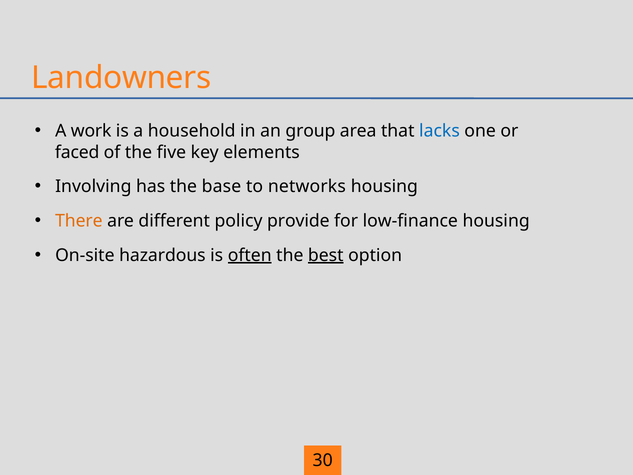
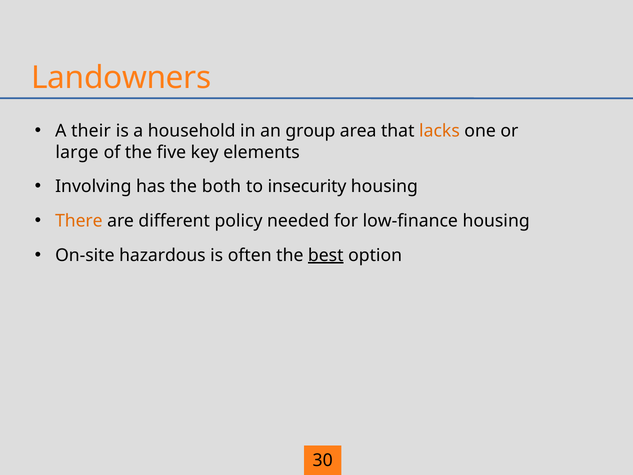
work: work -> their
lacks colour: blue -> orange
faced: faced -> large
base: base -> both
networks: networks -> insecurity
provide: provide -> needed
often underline: present -> none
